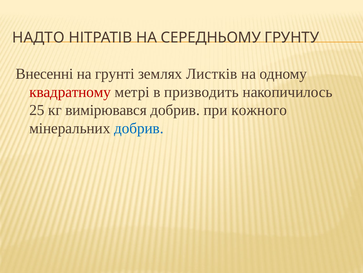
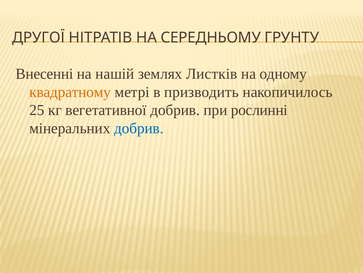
НАДТО: НАДТО -> ДРУГОЇ
грунті: грунті -> нашій
квадратному colour: red -> orange
вимірювався: вимірювався -> вегетативної
кожного: кожного -> рослинні
